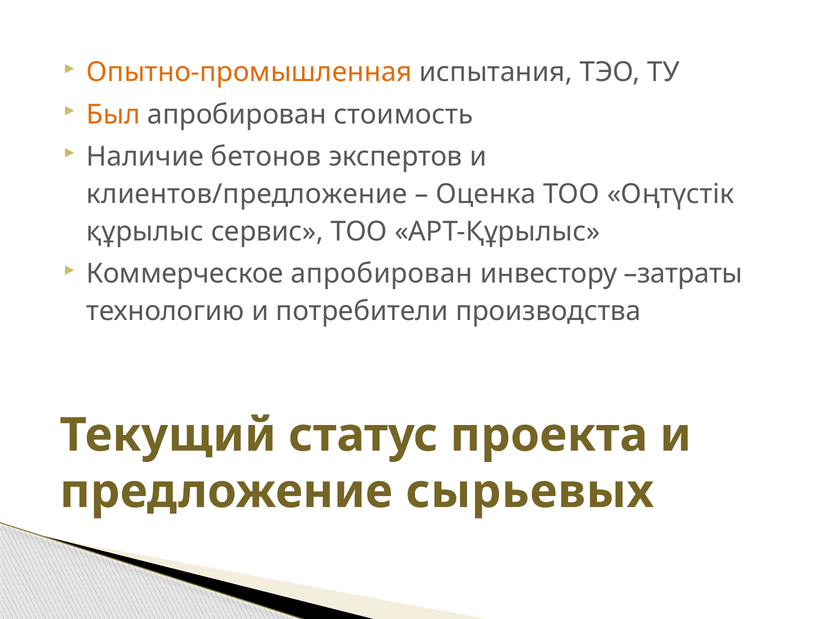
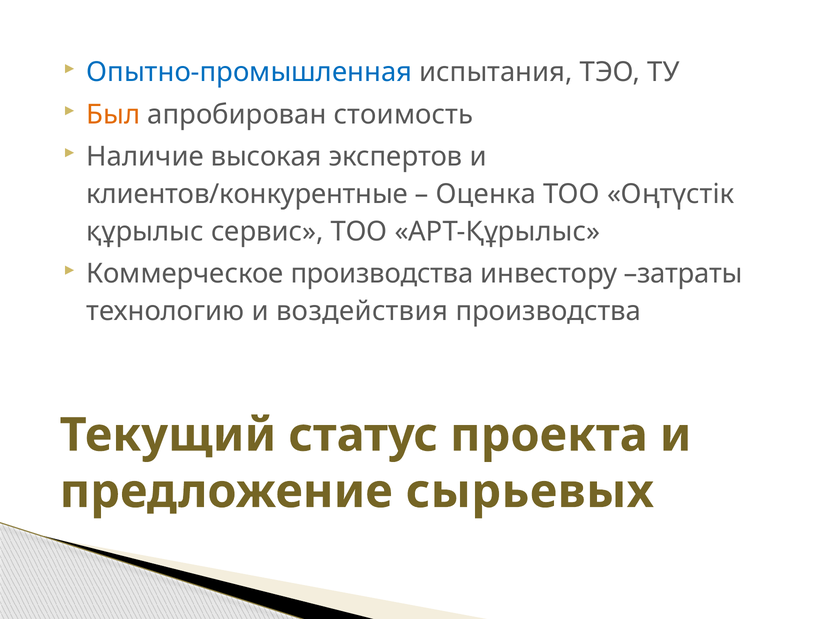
Опытно-промышленная colour: orange -> blue
бетонов: бетонов -> высокая
клиентов/предложение: клиентов/предложение -> клиентов/конкурентные
Коммерческое апробирован: апробирован -> производства
потребители: потребители -> воздействия
